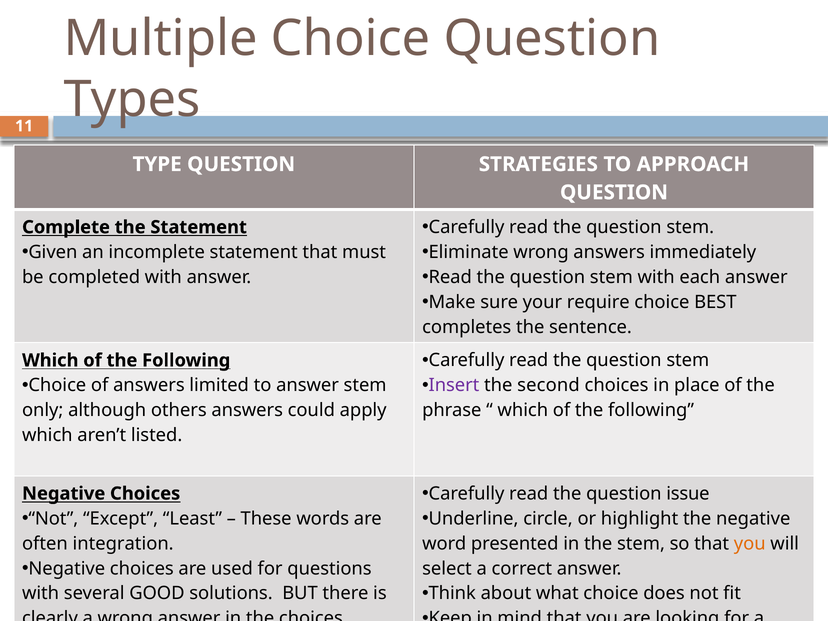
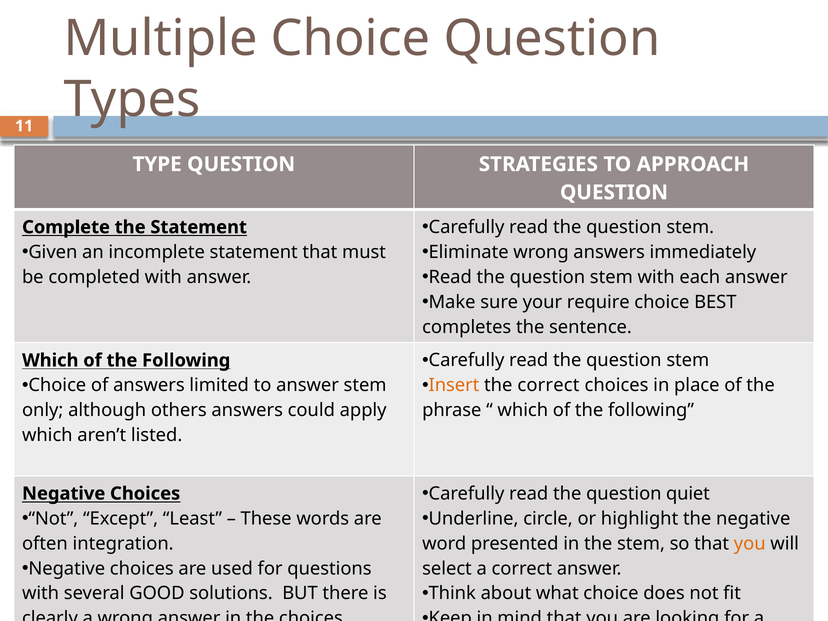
Insert colour: purple -> orange
the second: second -> correct
issue: issue -> quiet
